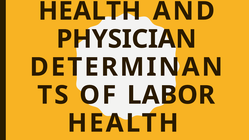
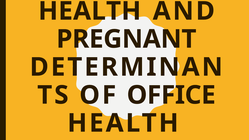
PHYSICIAN: PHYSICIAN -> PREGNANT
LABOR: LABOR -> OFFICE
